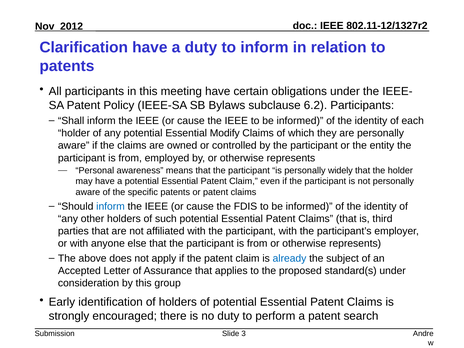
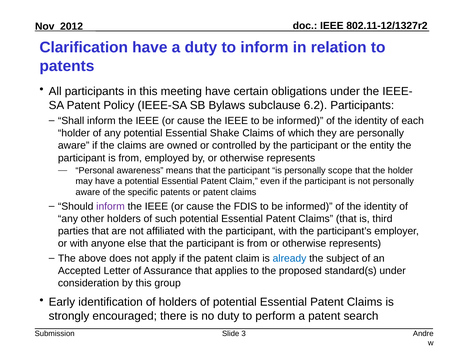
Modify: Modify -> Shake
widely: widely -> scope
inform at (111, 206) colour: blue -> purple
